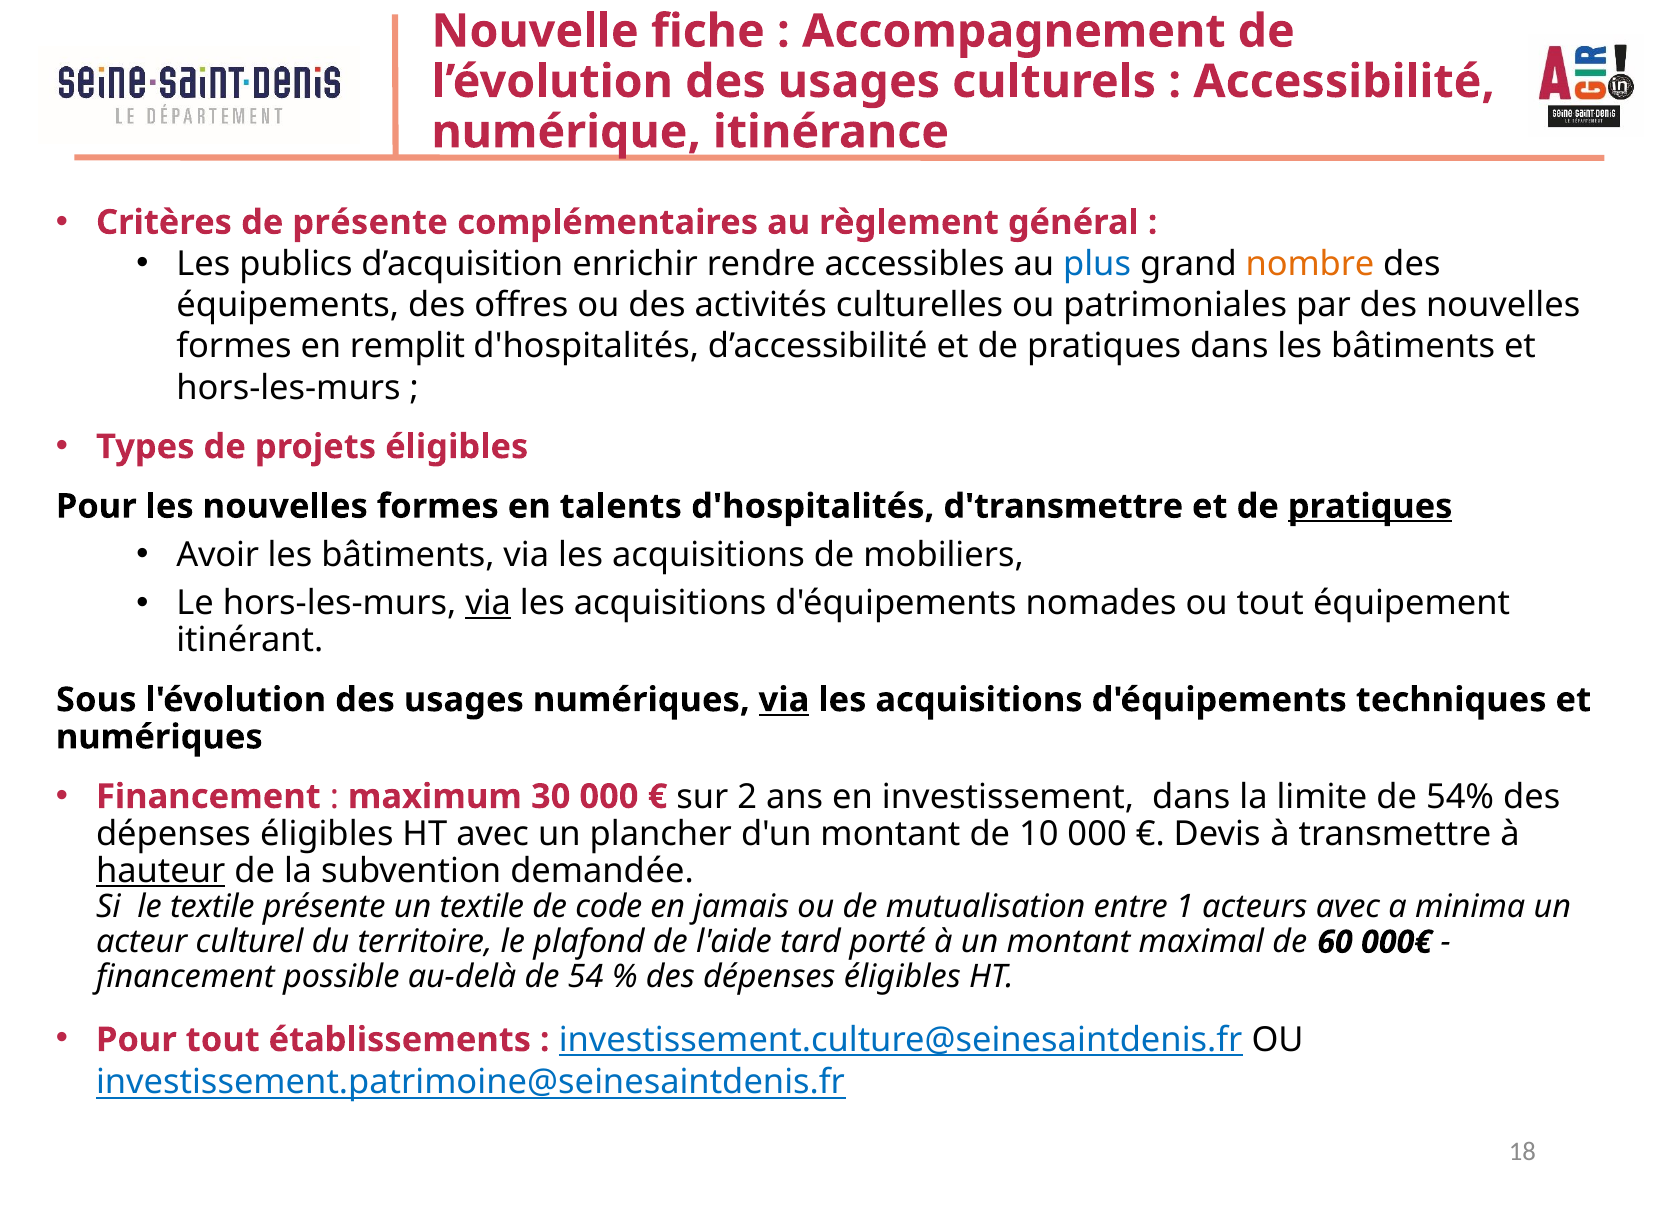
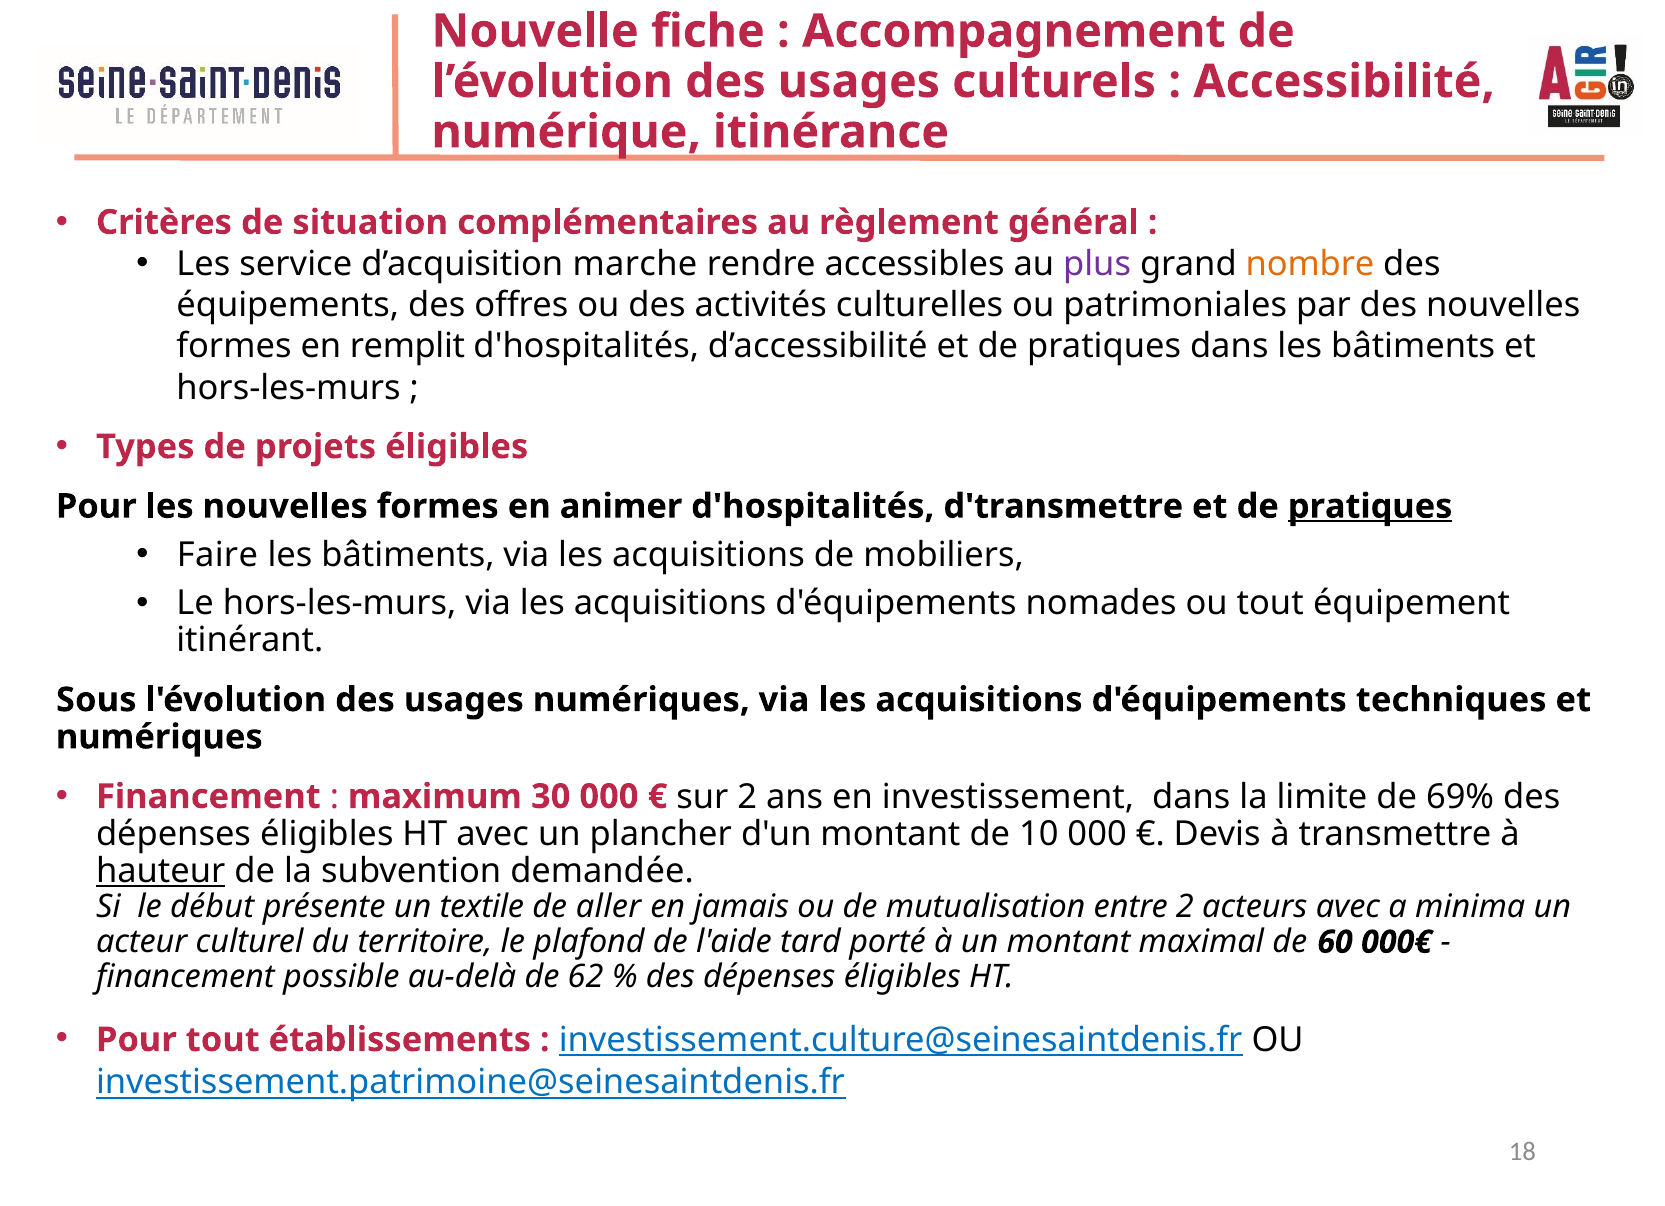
de présente: présente -> situation
publics: publics -> service
enrichir: enrichir -> marche
plus colour: blue -> purple
talents: talents -> animer
Avoir: Avoir -> Faire
via at (488, 603) underline: present -> none
via at (784, 700) underline: present -> none
54%: 54% -> 69%
le textile: textile -> début
code: code -> aller
entre 1: 1 -> 2
54: 54 -> 62
